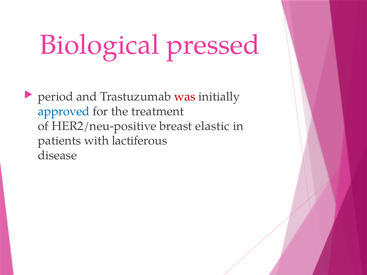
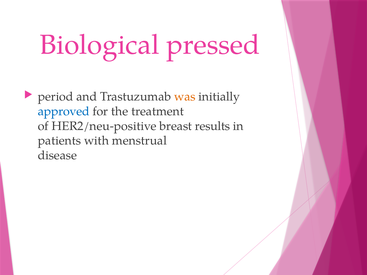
was colour: red -> orange
elastic: elastic -> results
lactiferous: lactiferous -> menstrual
